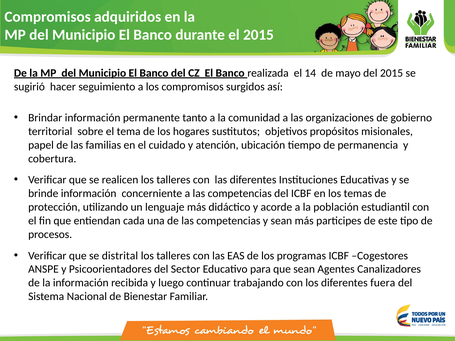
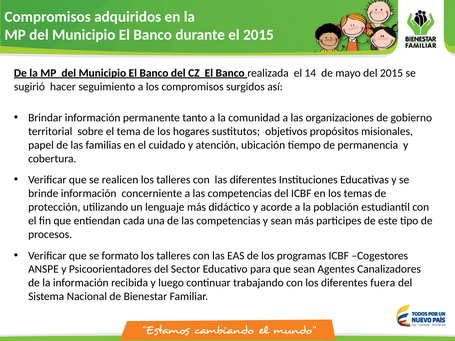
distrital: distrital -> formato
